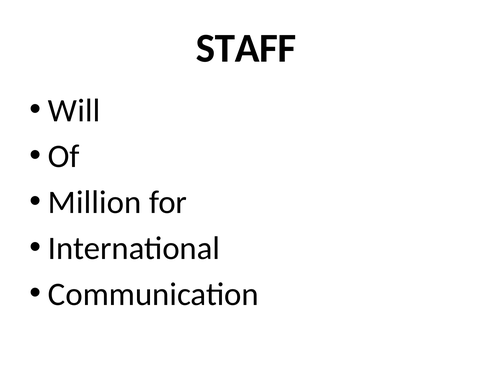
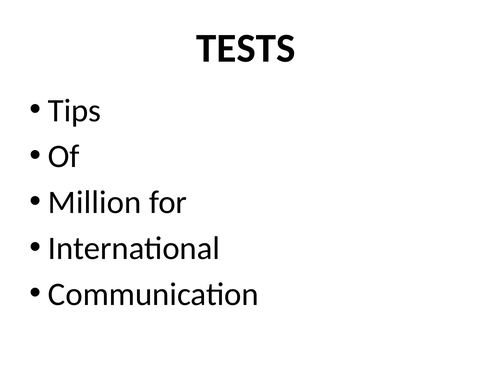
STAFF: STAFF -> TESTS
Will: Will -> Tips
